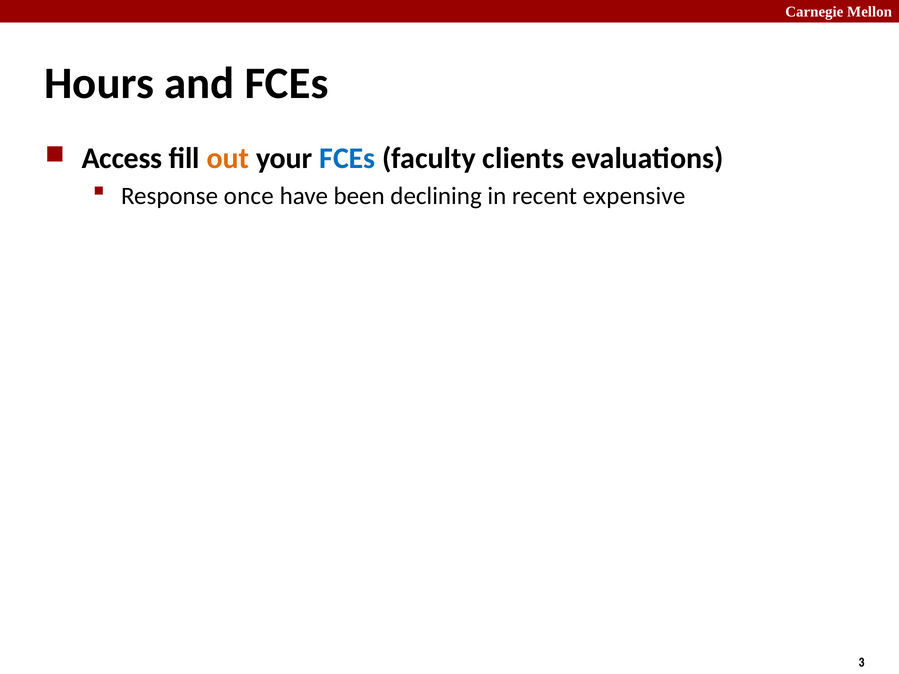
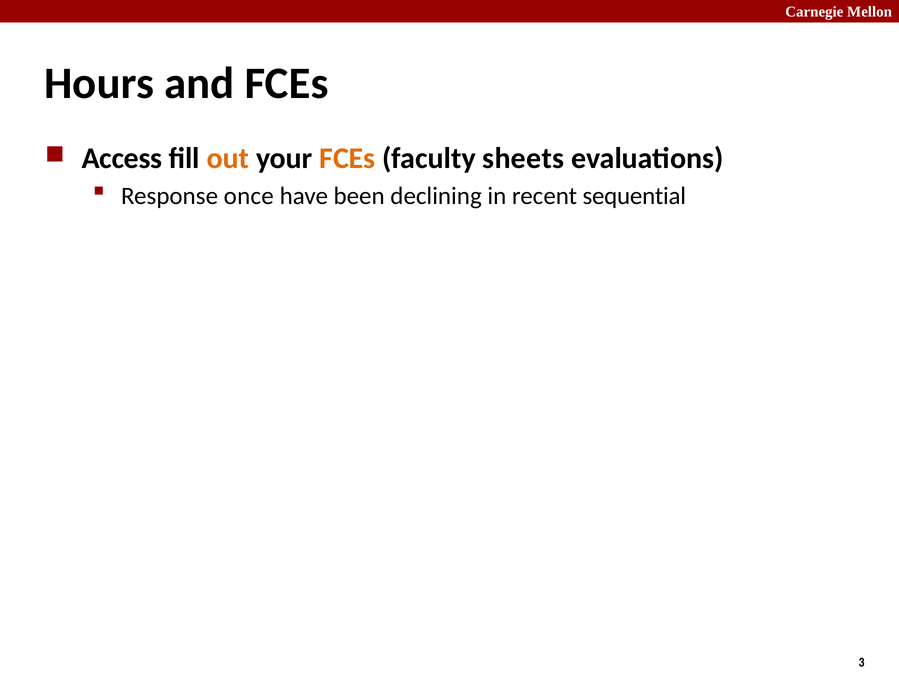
FCEs at (347, 159) colour: blue -> orange
clients: clients -> sheets
expensive: expensive -> sequential
